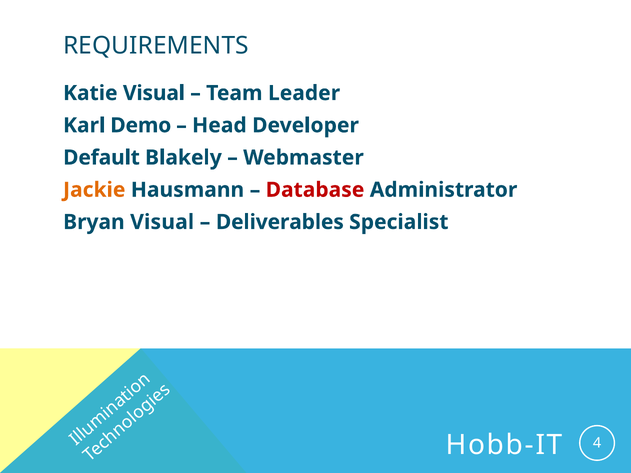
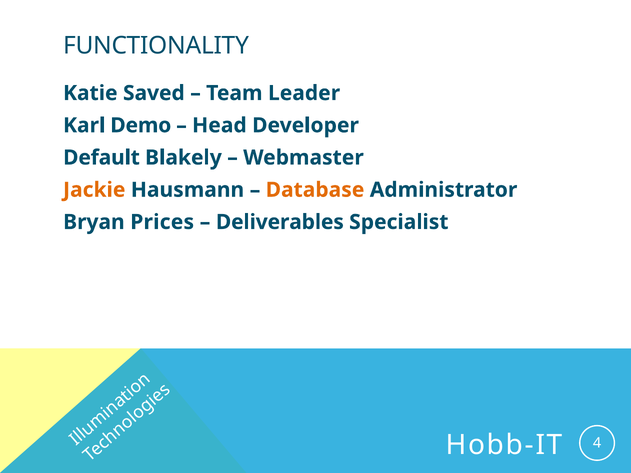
REQUIREMENTS: REQUIREMENTS -> FUNCTIONALITY
Katie Visual: Visual -> Saved
Database colour: red -> orange
Bryan Visual: Visual -> Prices
